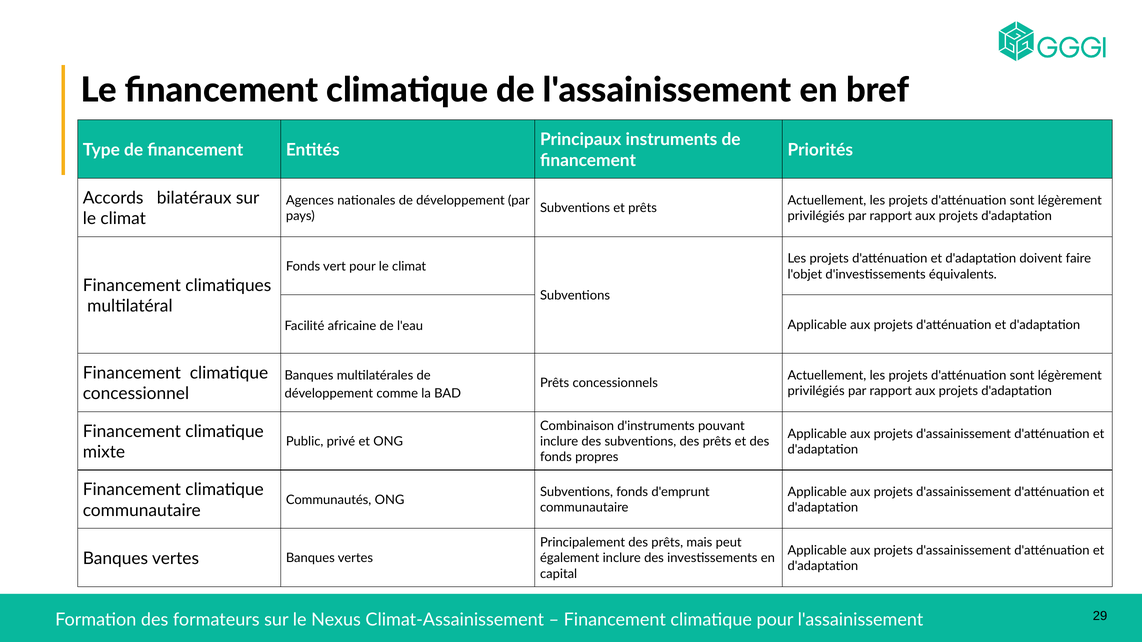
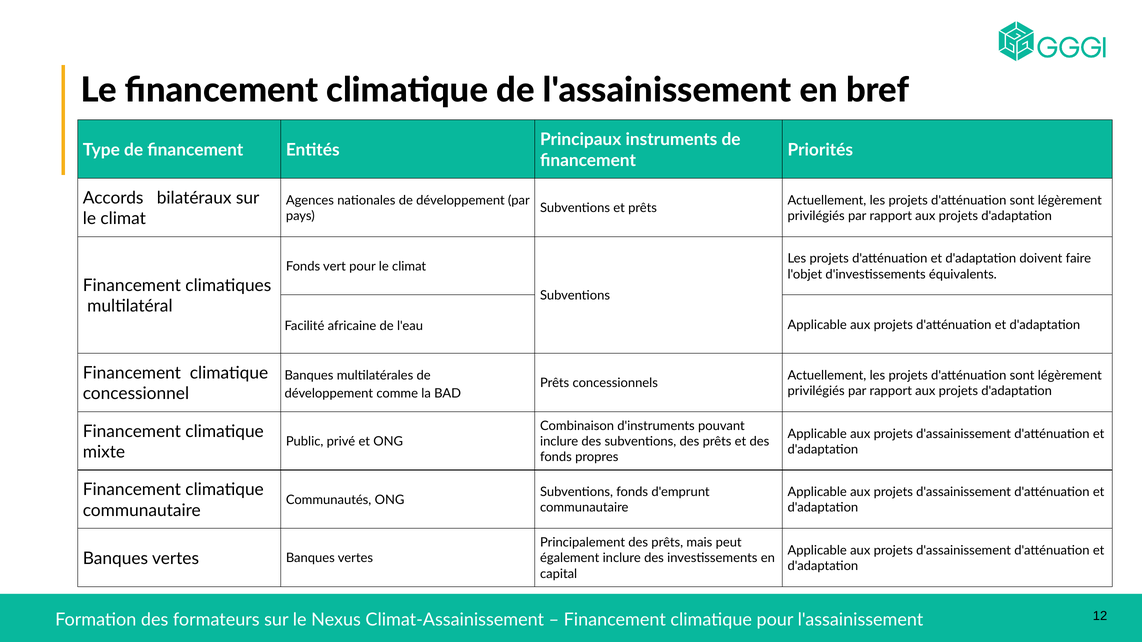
29: 29 -> 12
